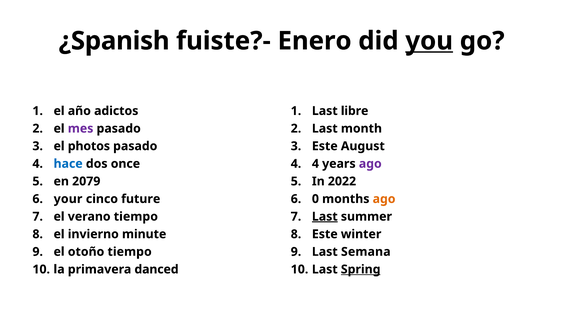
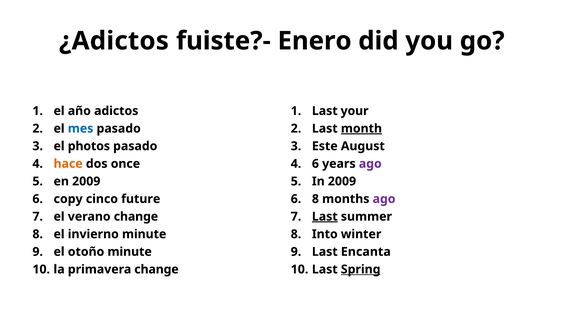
¿Spanish: ¿Spanish -> ¿Adictos
you underline: present -> none
libre: libre -> your
mes colour: purple -> blue
month underline: none -> present
hace colour: blue -> orange
4 at (315, 164): 4 -> 6
en 2079: 2079 -> 2009
In 2022: 2022 -> 2009
your: your -> copy
0 at (315, 199): 0 -> 8
ago at (384, 199) colour: orange -> purple
verano tiempo: tiempo -> change
Este at (325, 234): Este -> Into
otoño tiempo: tiempo -> minute
Semana: Semana -> Encanta
primavera danced: danced -> change
